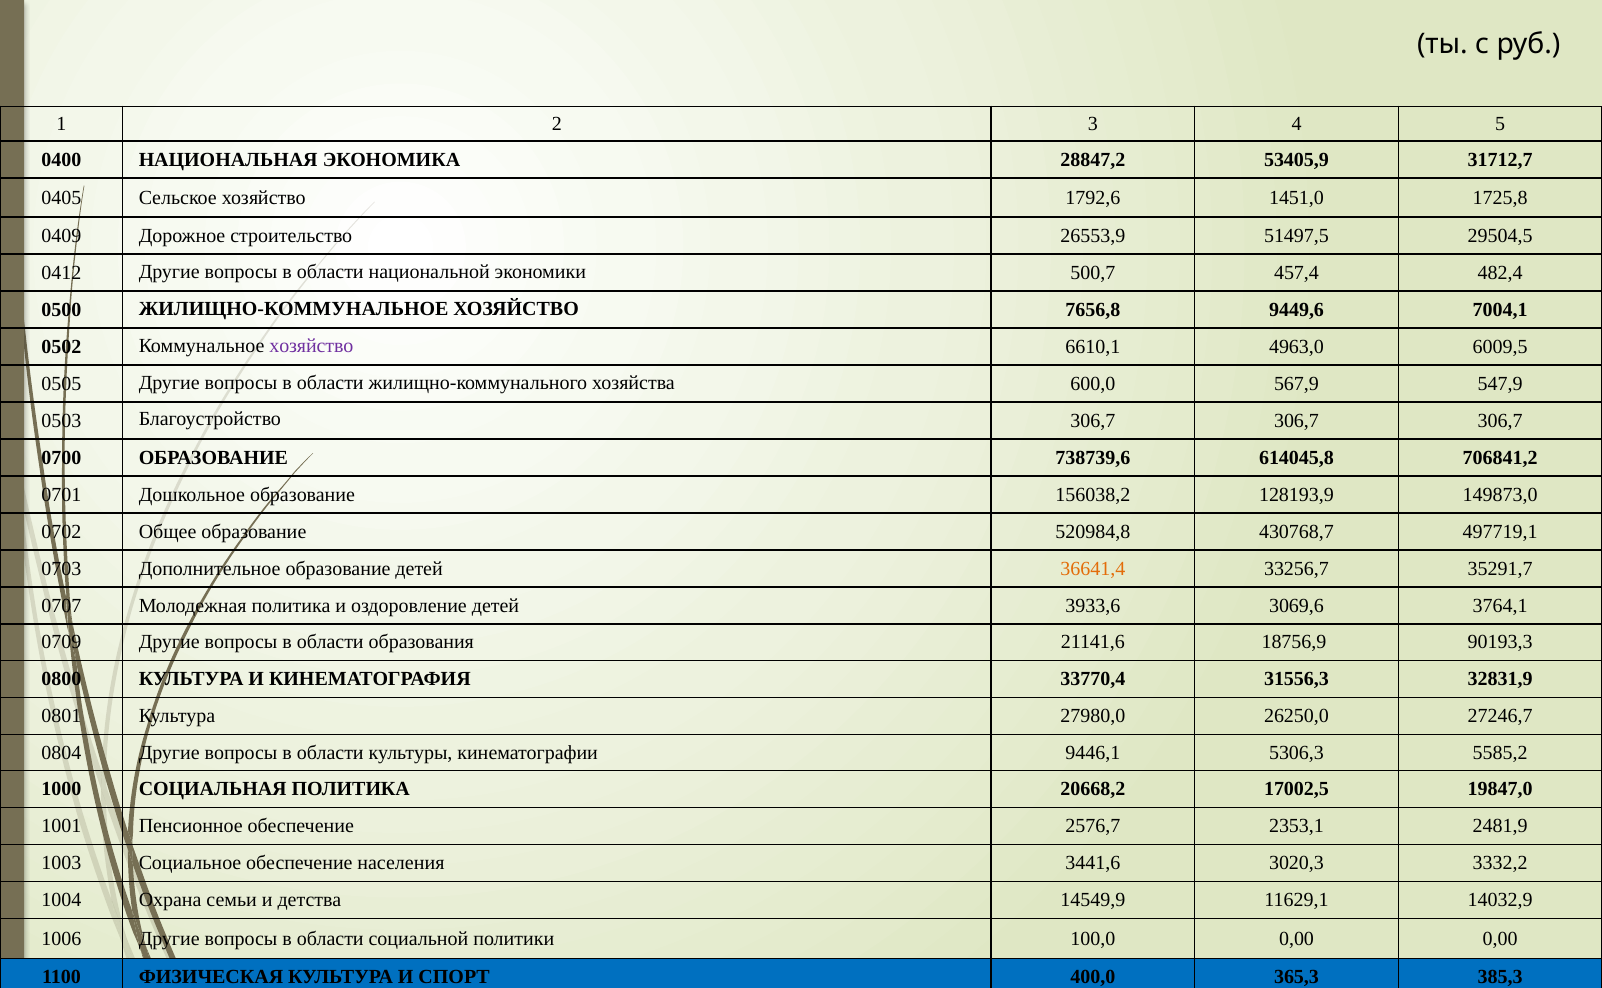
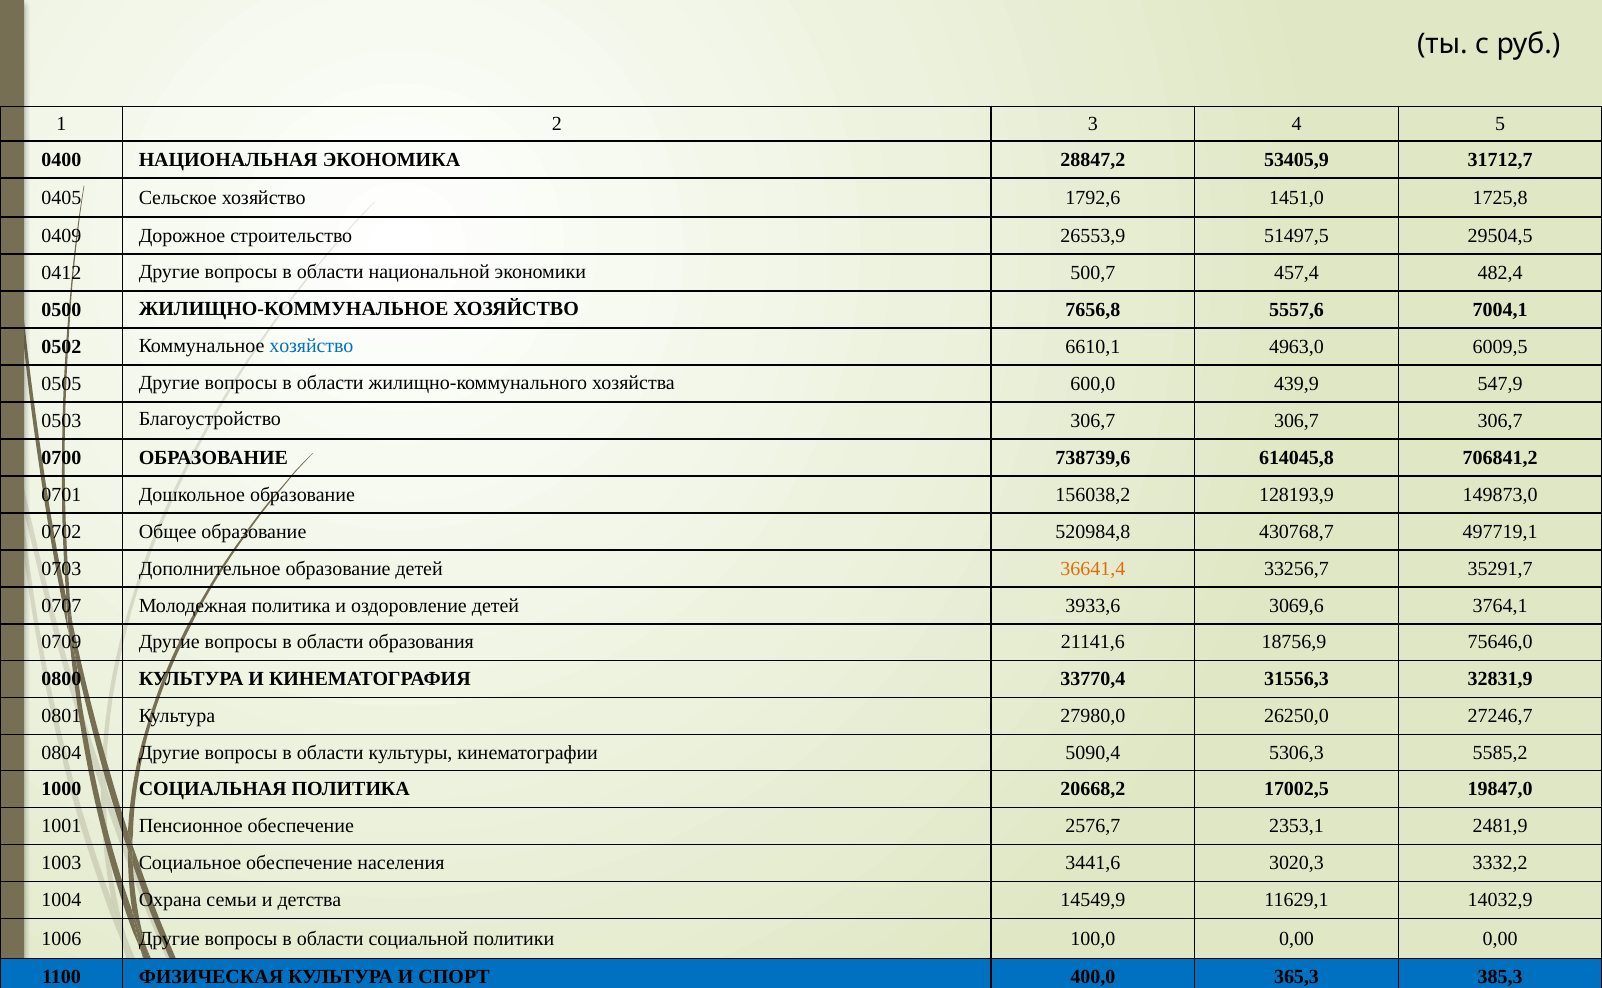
9449,6: 9449,6 -> 5557,6
хозяйство at (311, 345) colour: purple -> blue
567,9: 567,9 -> 439,9
90193,3: 90193,3 -> 75646,0
9446,1: 9446,1 -> 5090,4
